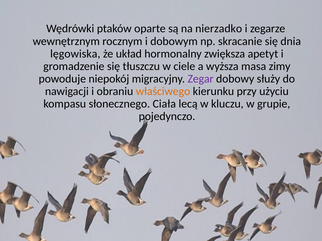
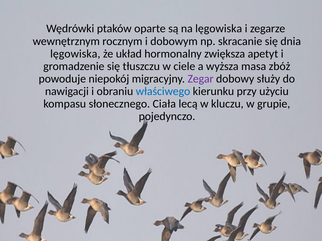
na nierzadko: nierzadko -> lęgowiska
zimy: zimy -> zbóż
właściwego colour: orange -> blue
